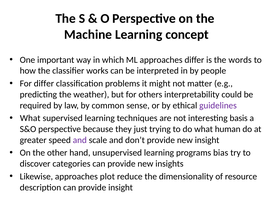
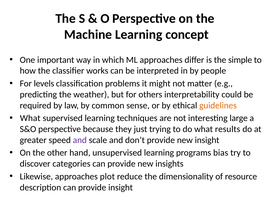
words: words -> simple
For differ: differ -> levels
guidelines colour: purple -> orange
basis: basis -> large
human: human -> results
